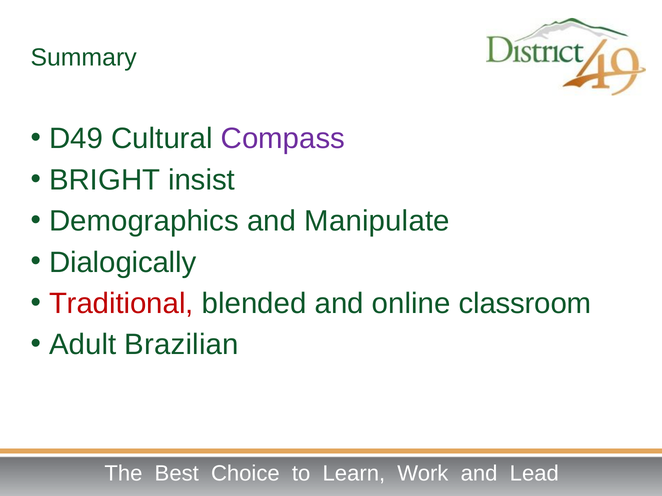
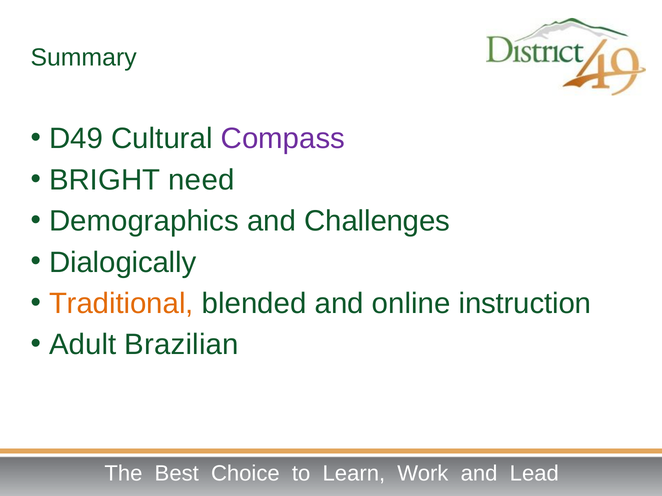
insist: insist -> need
Manipulate: Manipulate -> Challenges
Traditional colour: red -> orange
classroom: classroom -> instruction
